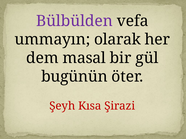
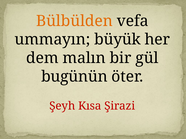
Bülbülden colour: purple -> orange
olarak: olarak -> büyük
masal: masal -> malın
